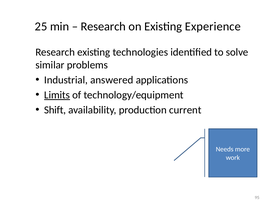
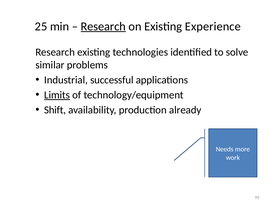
Research at (103, 26) underline: none -> present
answered: answered -> successful
current: current -> already
